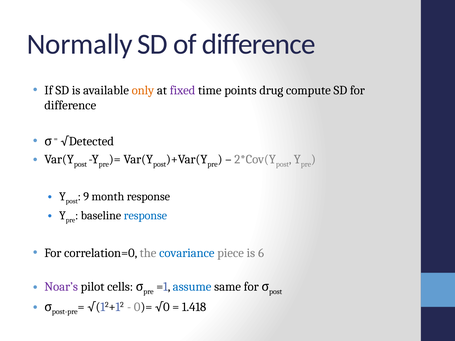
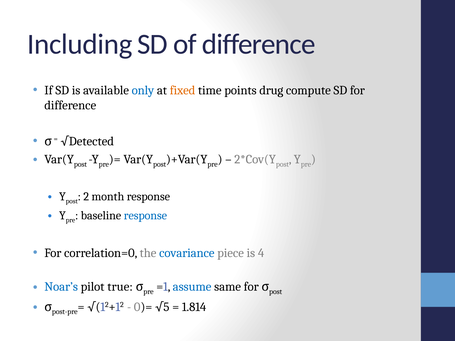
Normally: Normally -> Including
only colour: orange -> blue
fixed colour: purple -> orange
9: 9 -> 2
6: 6 -> 4
Noar’s colour: purple -> blue
cells: cells -> true
√0: √0 -> √5
1.418: 1.418 -> 1.814
